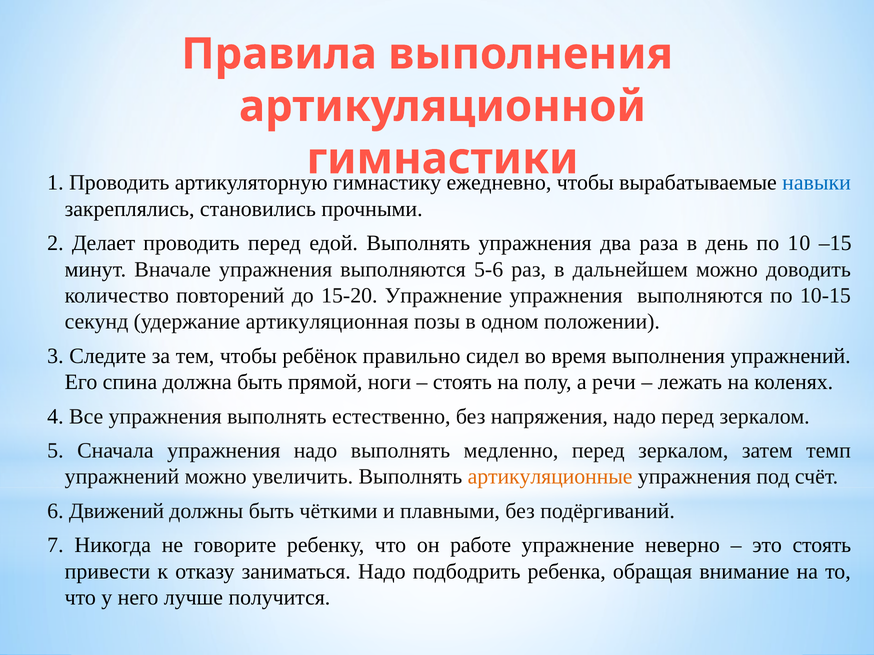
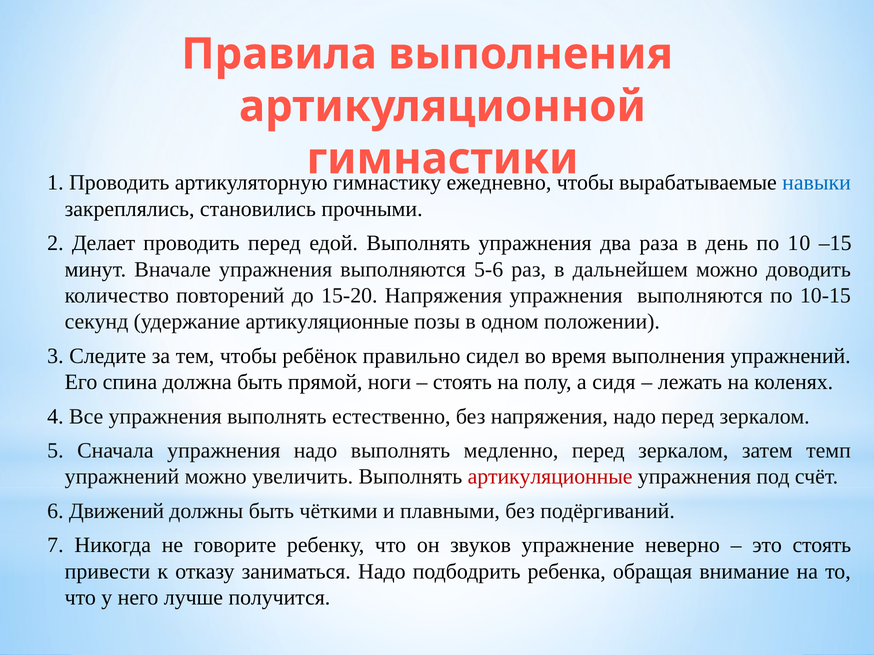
15-20 Упражнение: Упражнение -> Напряжения
удержание артикуляционная: артикуляционная -> артикуляционные
речи: речи -> сидя
артикуляционные at (550, 477) colour: orange -> red
работе: работе -> звуков
